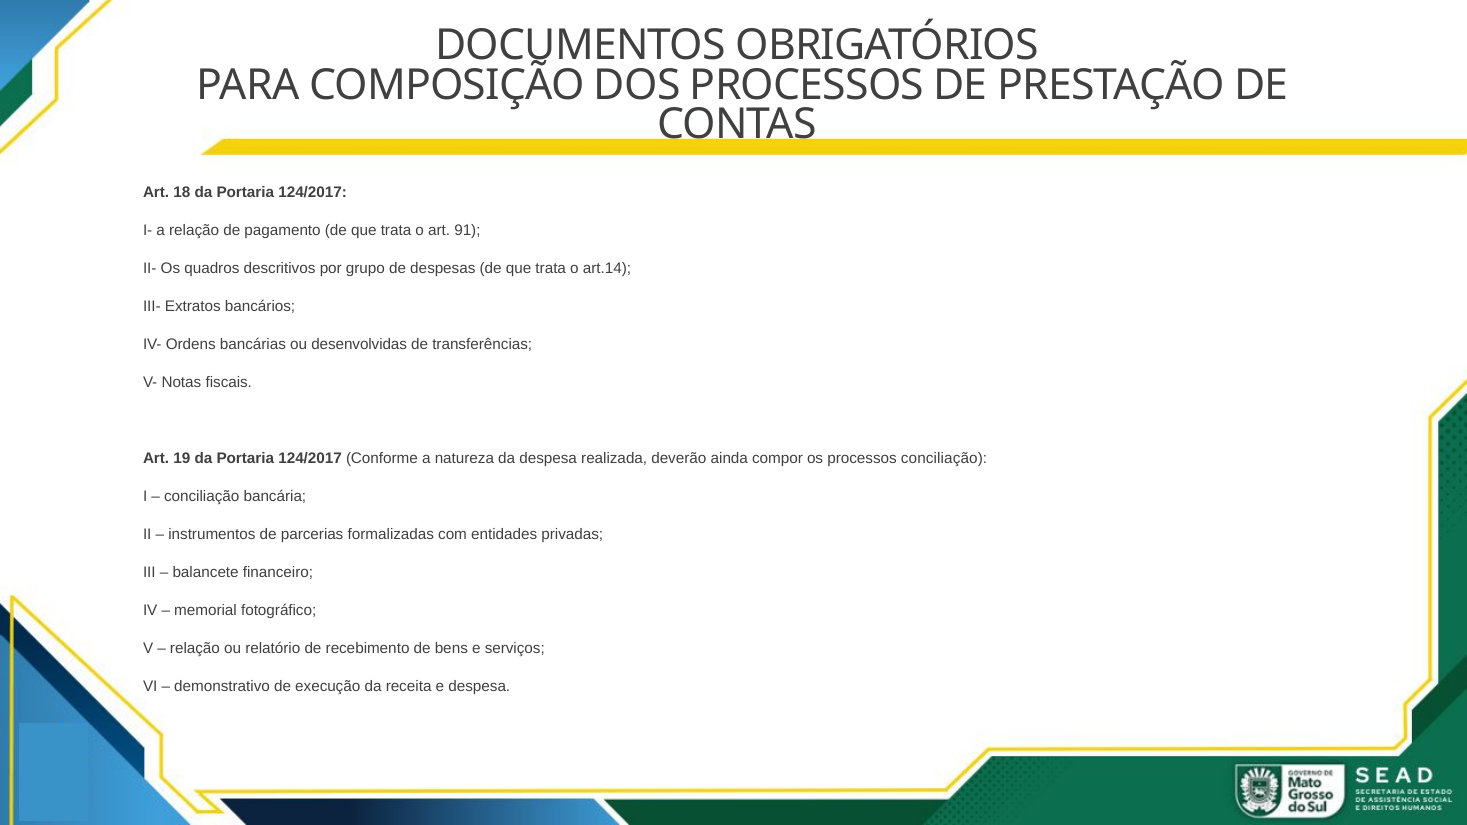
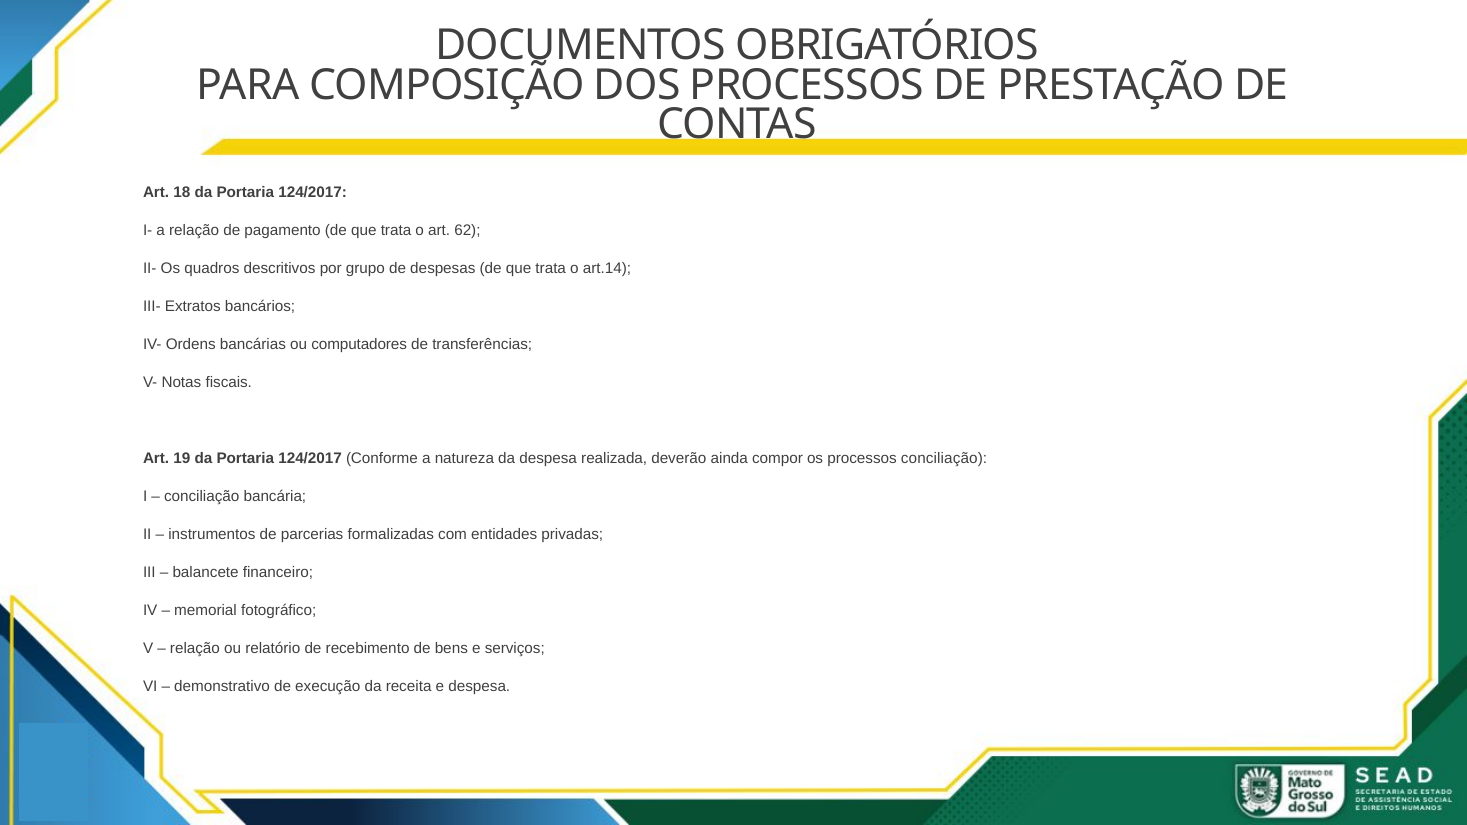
91: 91 -> 62
desenvolvidas: desenvolvidas -> computadores
